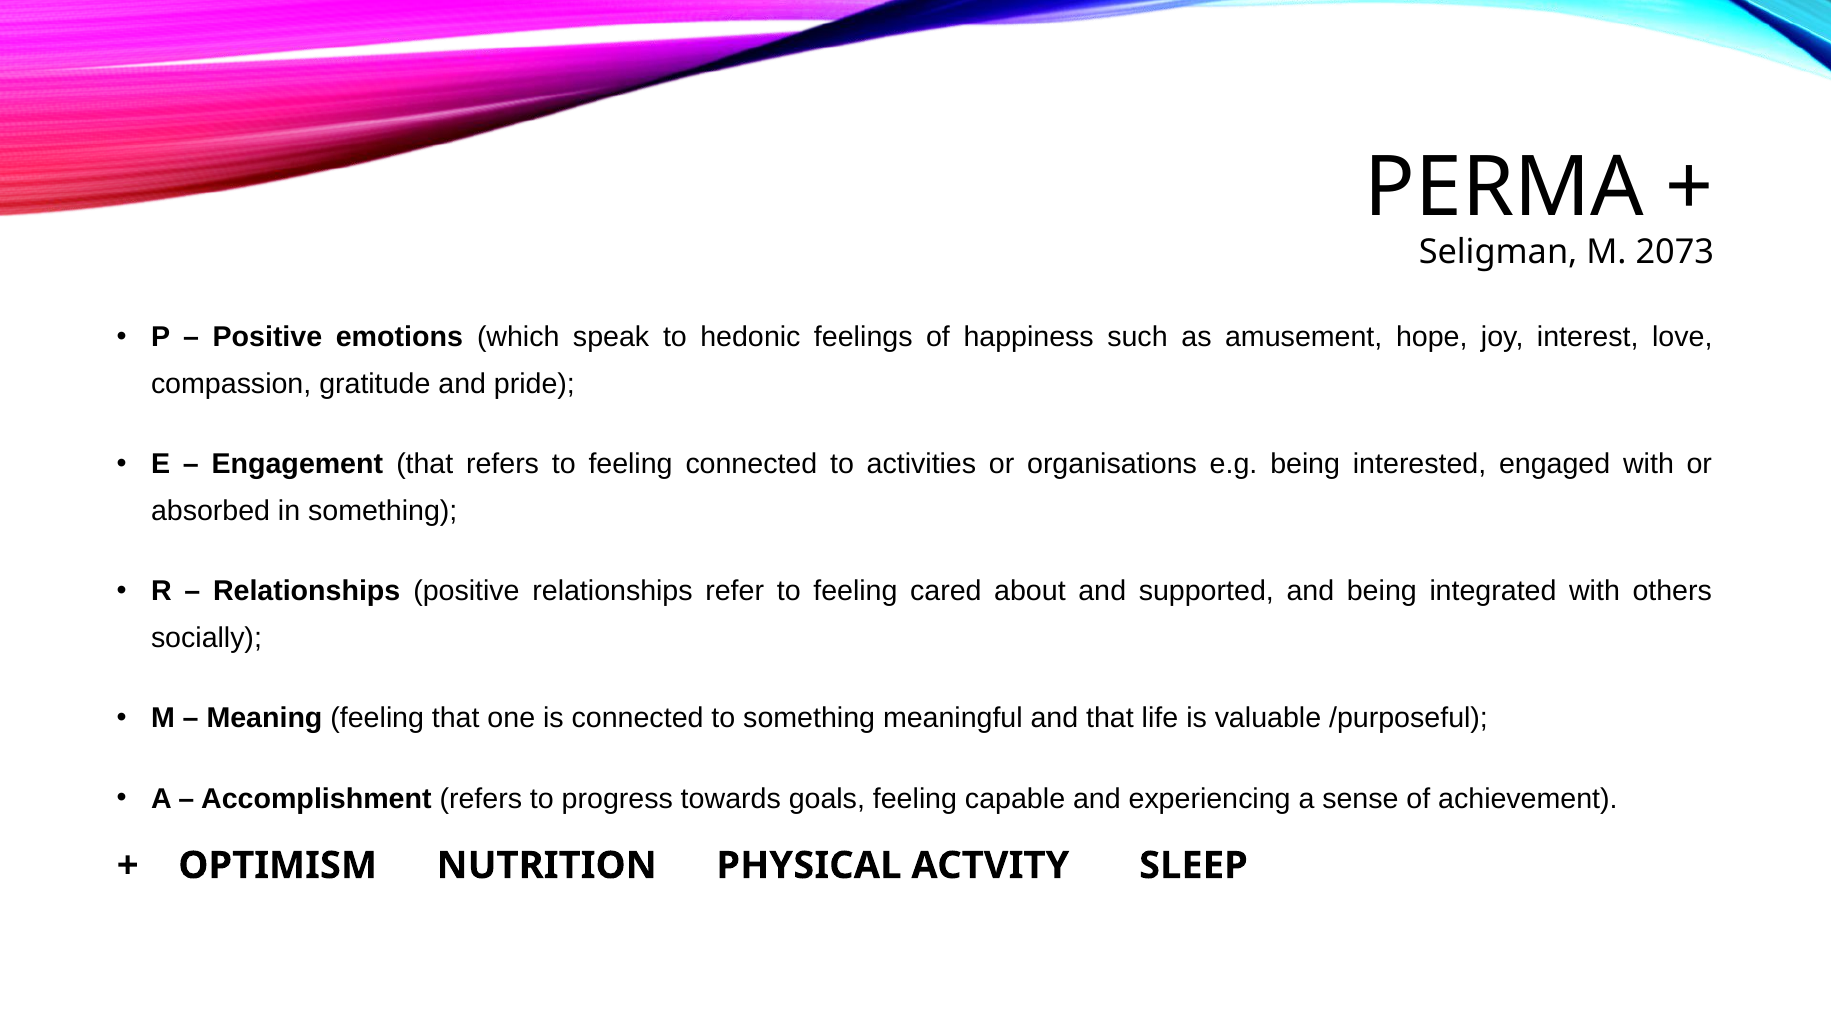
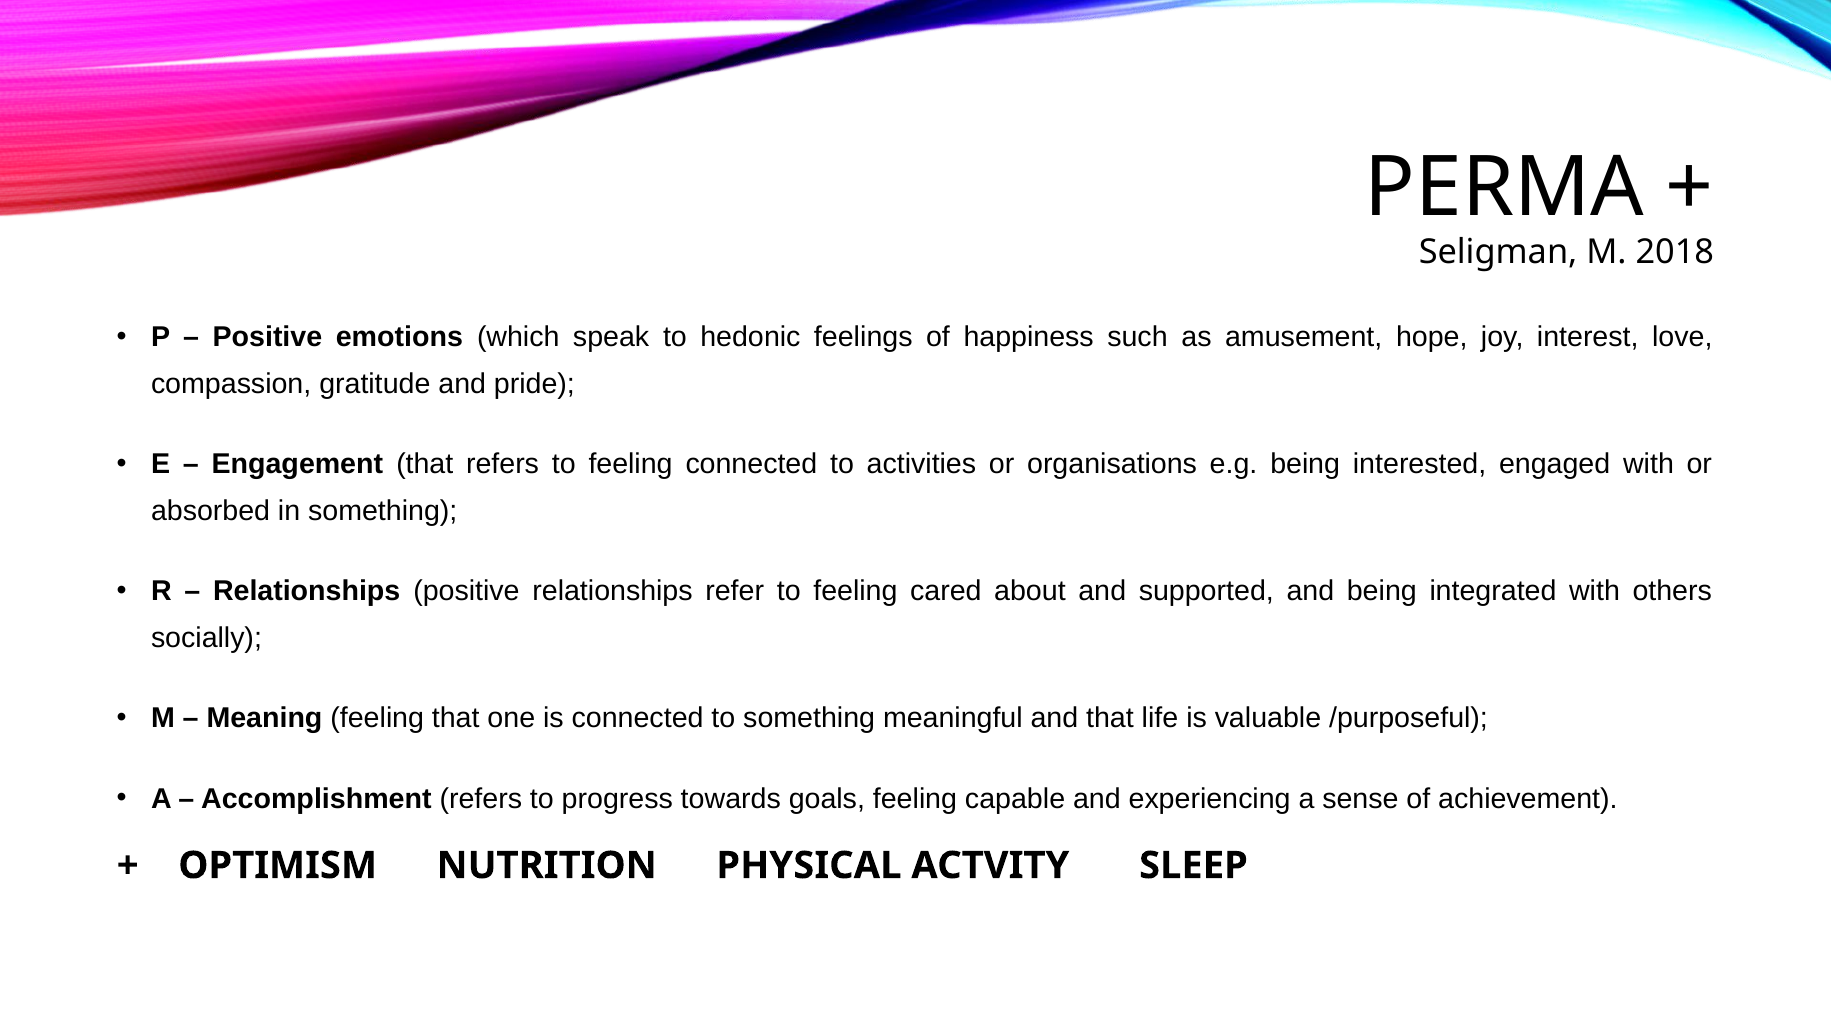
2073: 2073 -> 2018
